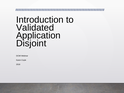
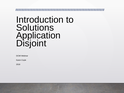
Validated: Validated -> Solutions
